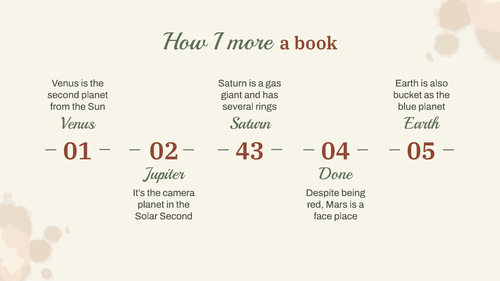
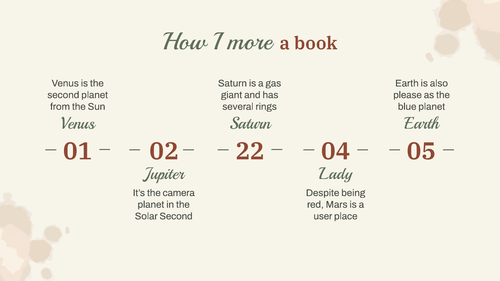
bucket: bucket -> please
43: 43 -> 22
Done: Done -> Lady
face: face -> user
